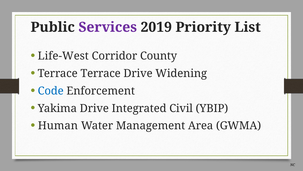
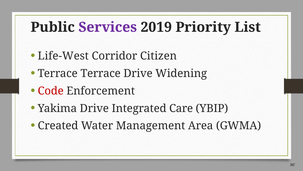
County: County -> Citizen
Code colour: blue -> red
Civil: Civil -> Care
Human: Human -> Created
